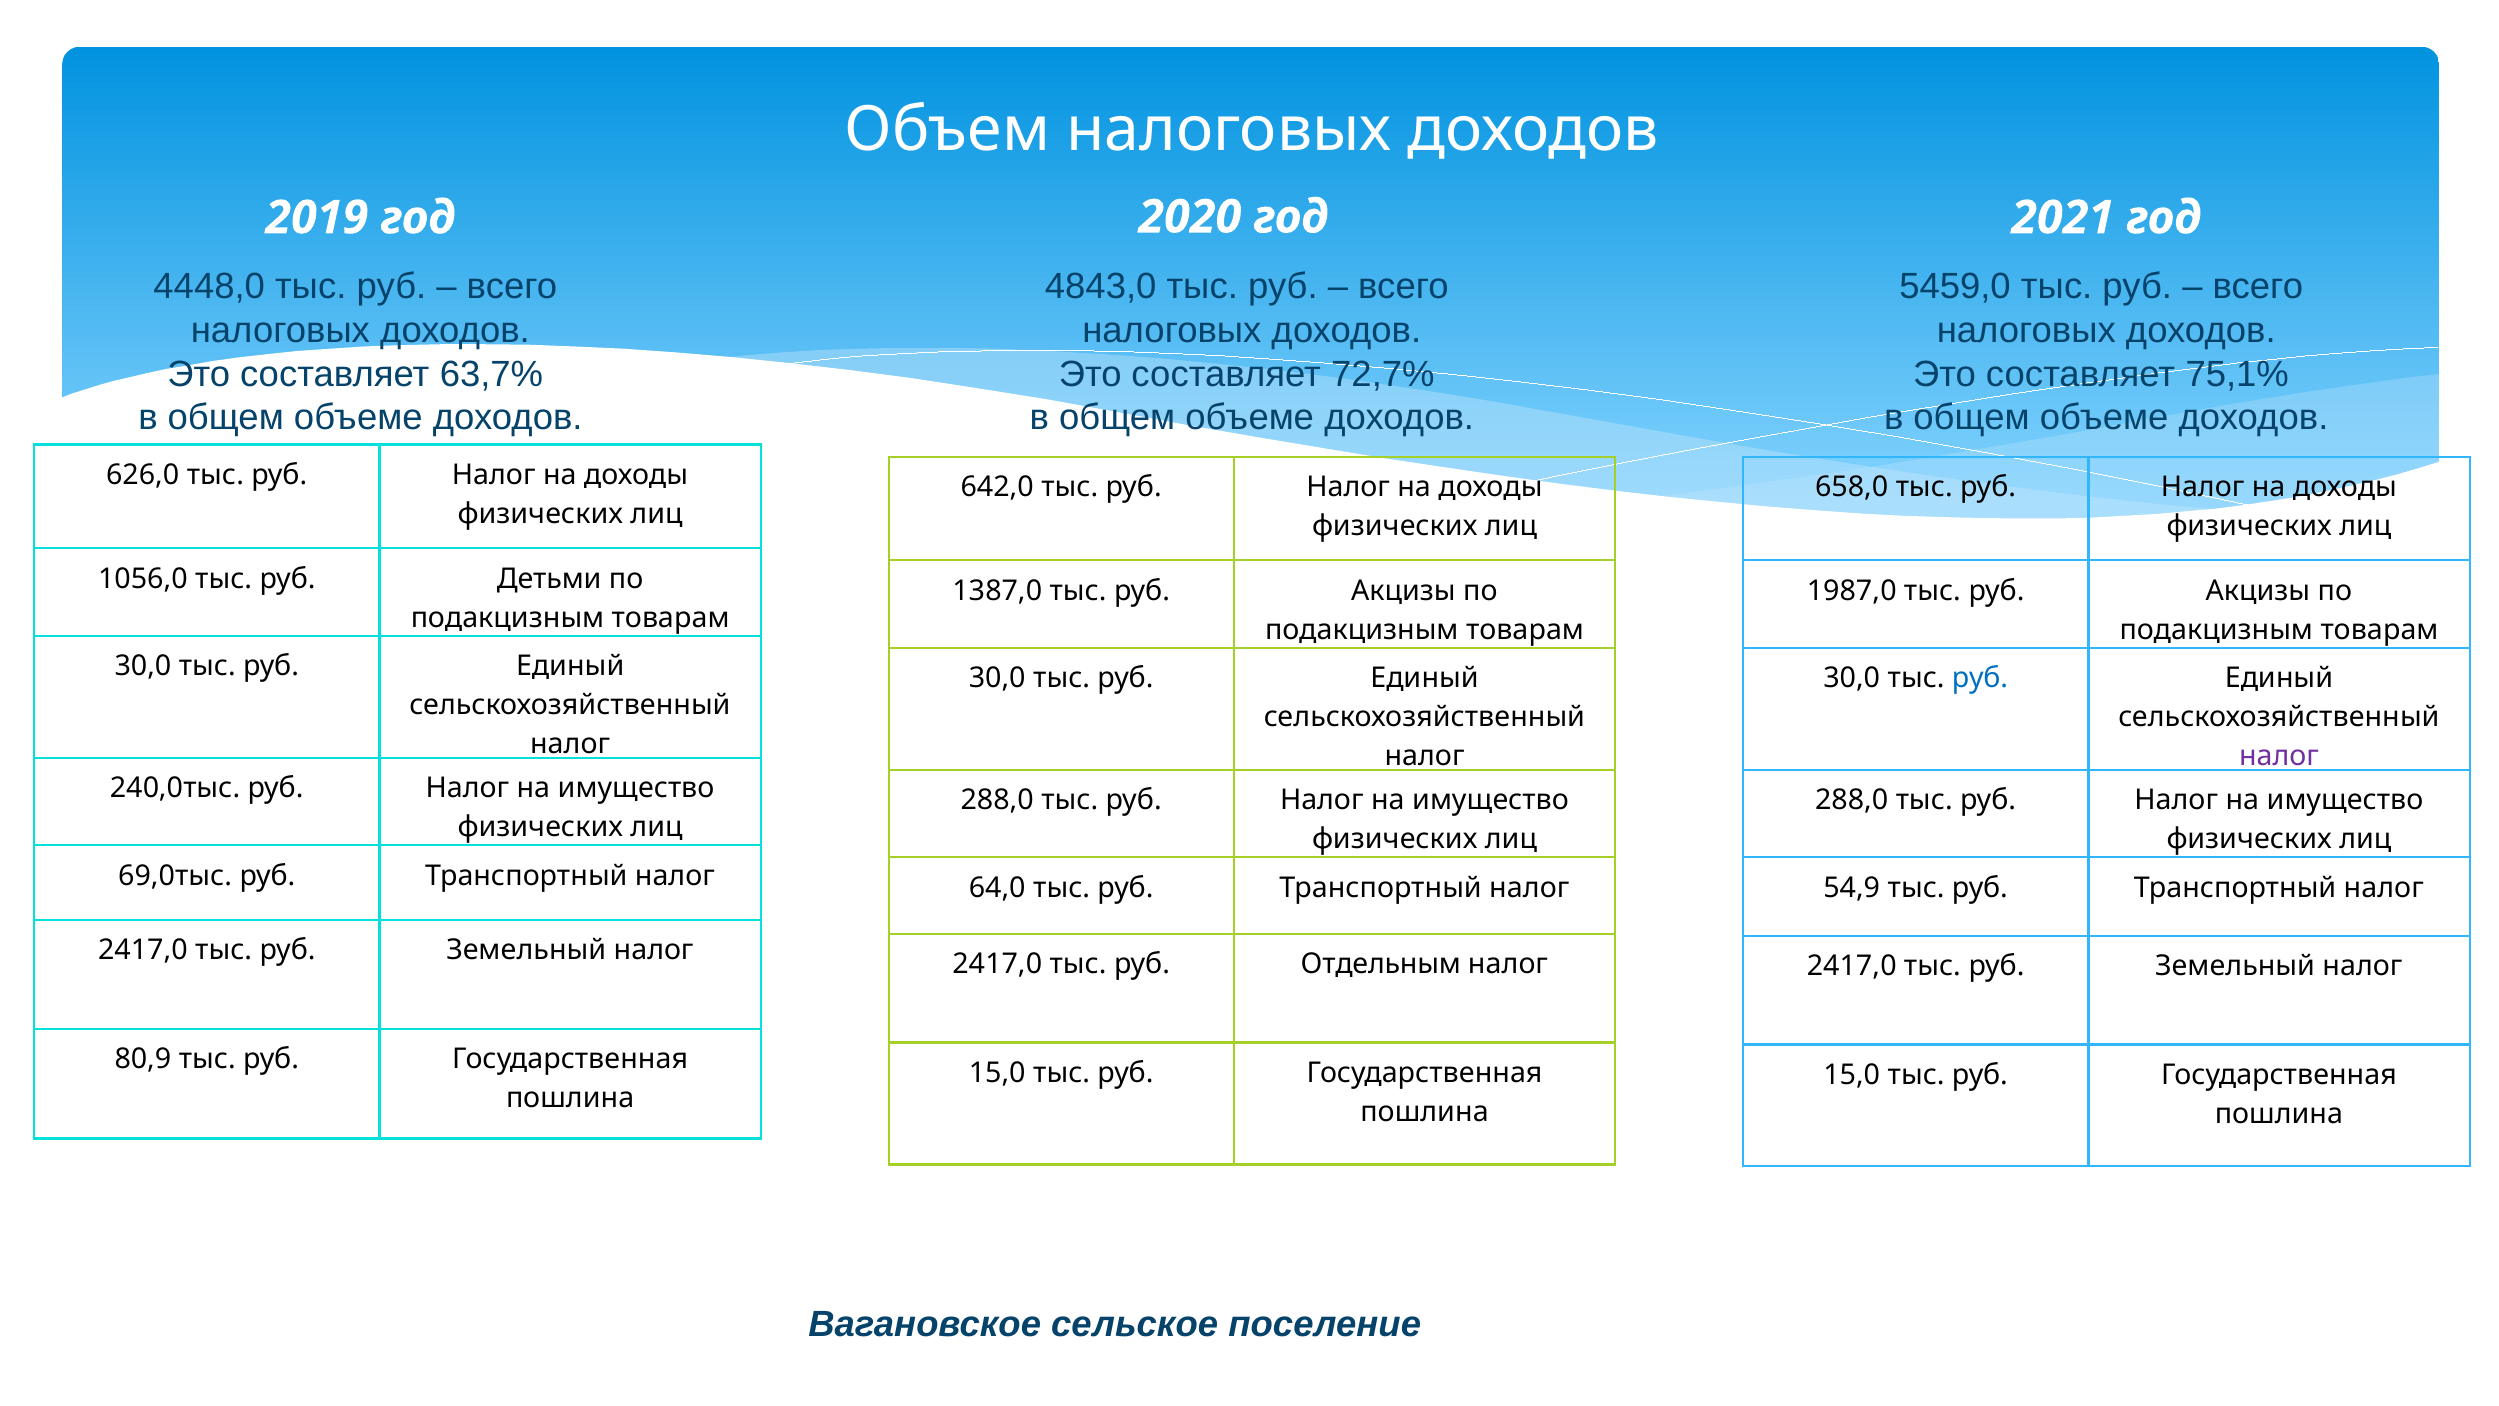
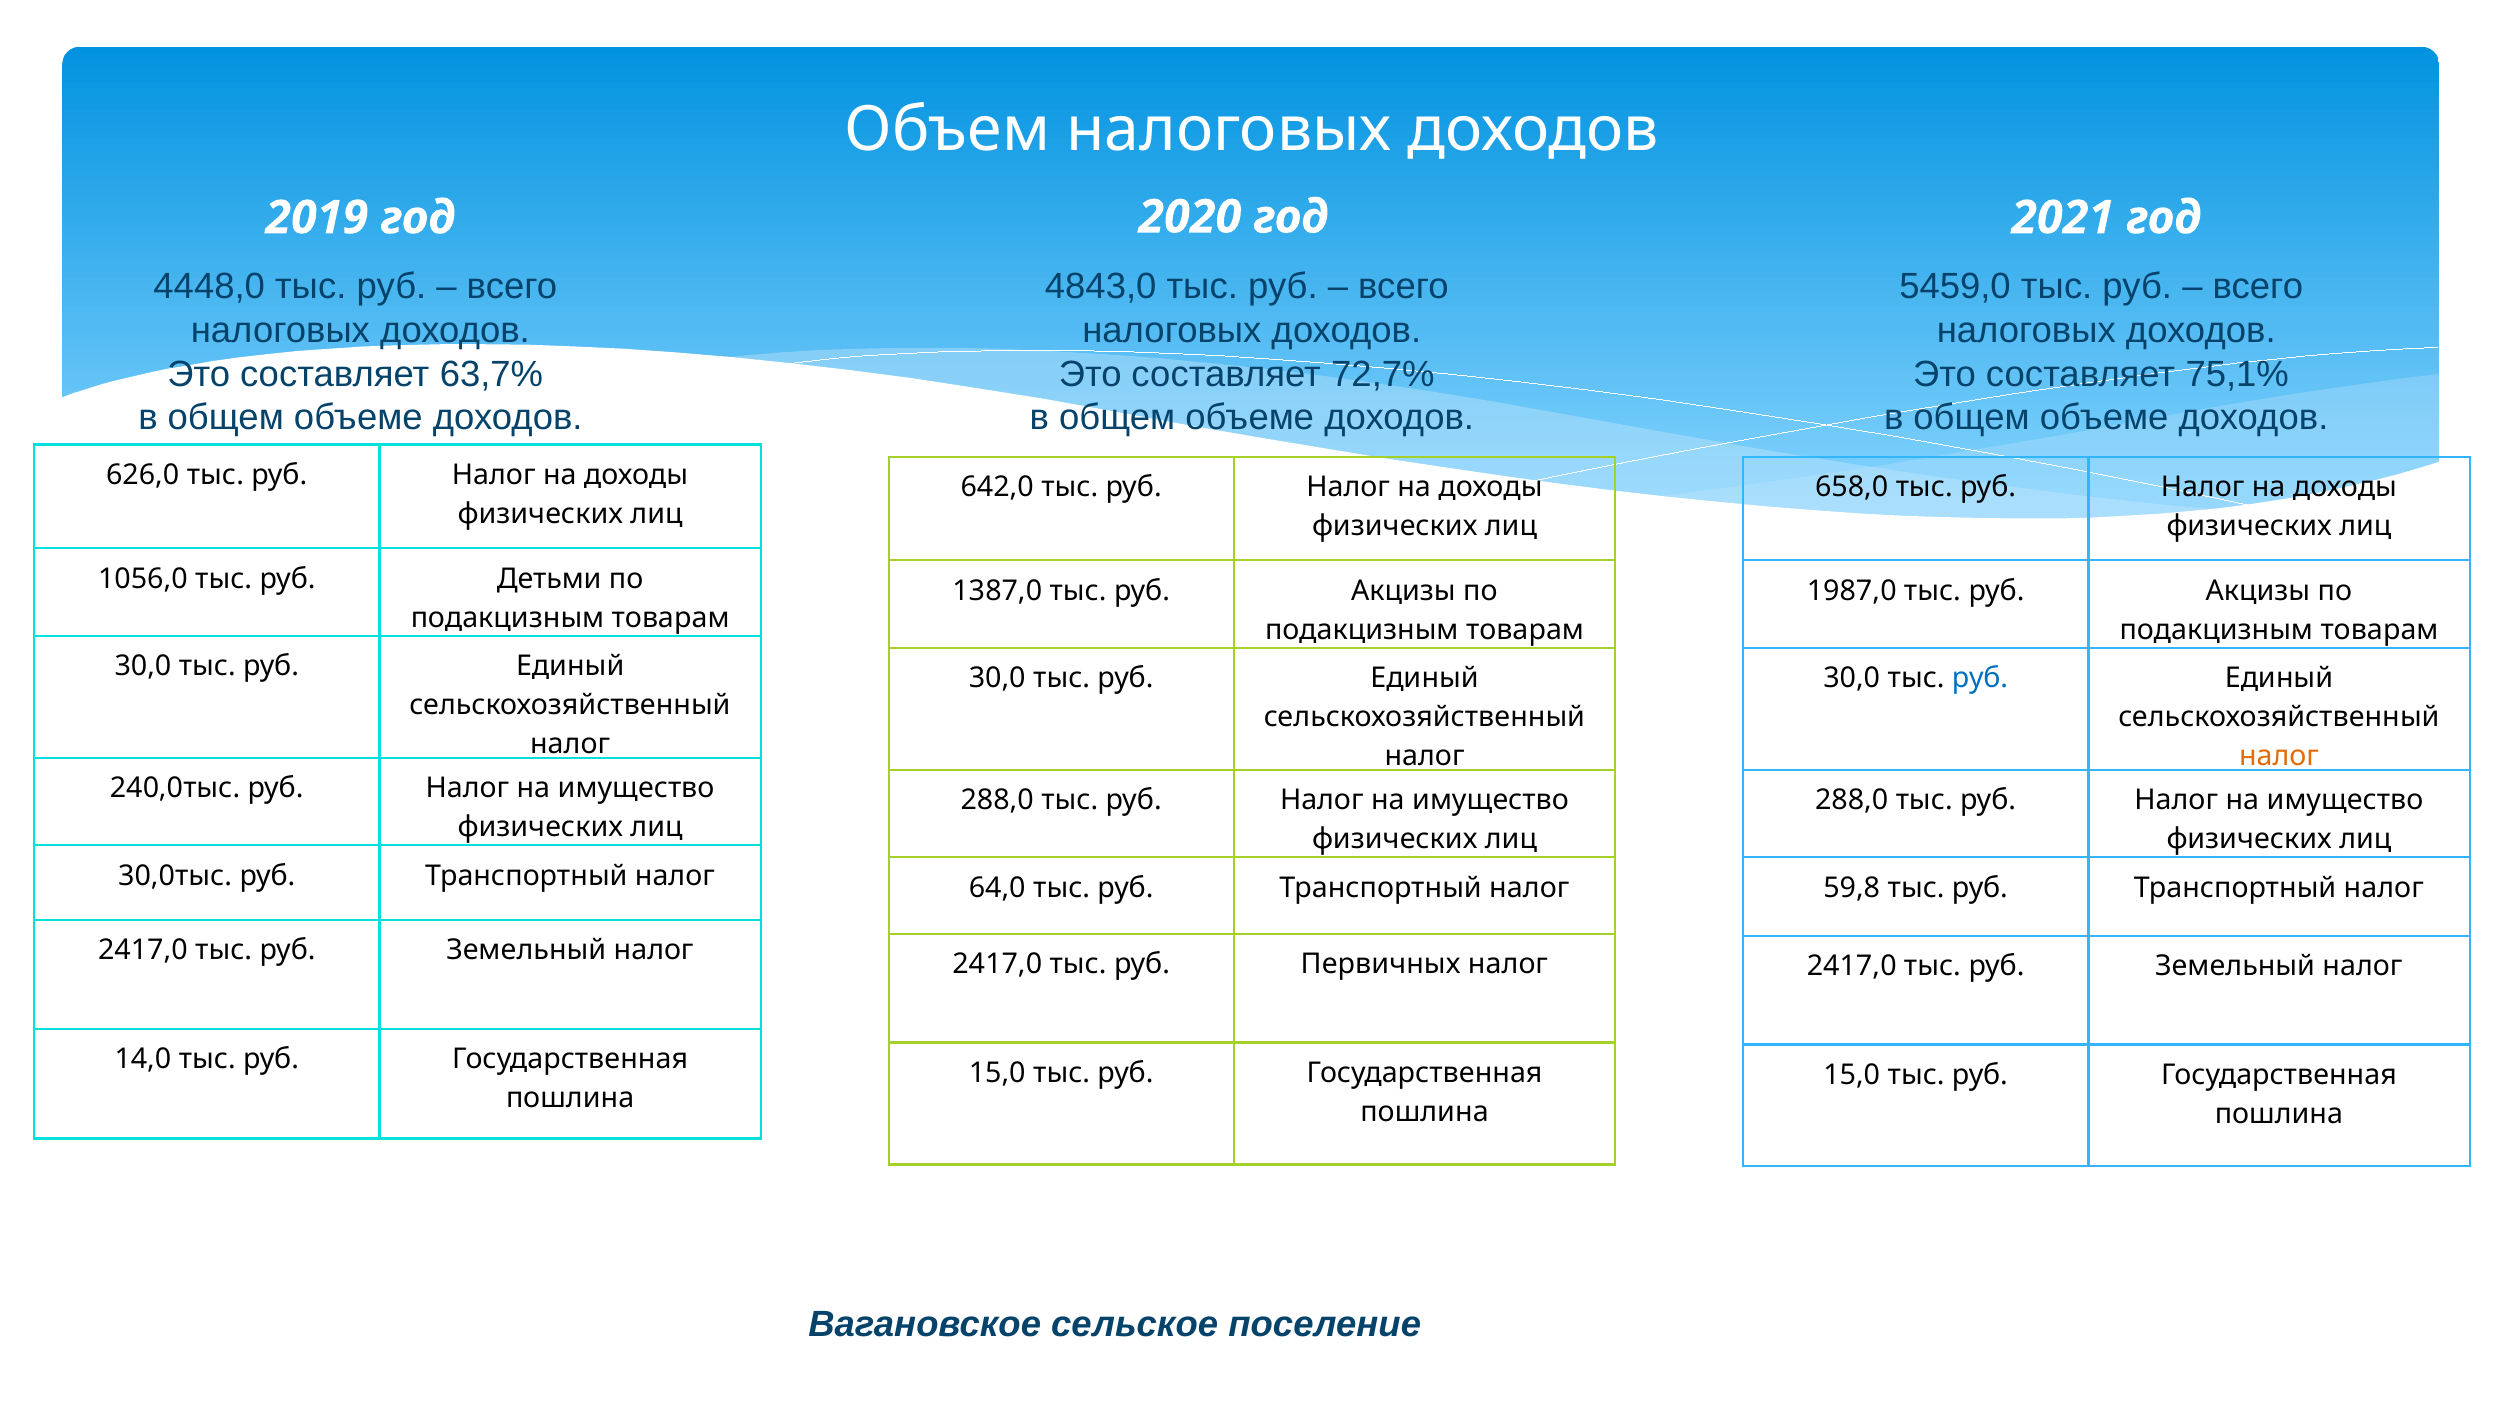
налог at (2279, 756) colour: purple -> orange
69,0тыс: 69,0тыс -> 30,0тыс
54,9: 54,9 -> 59,8
Отдельным: Отдельным -> Первичных
80,9: 80,9 -> 14,0
